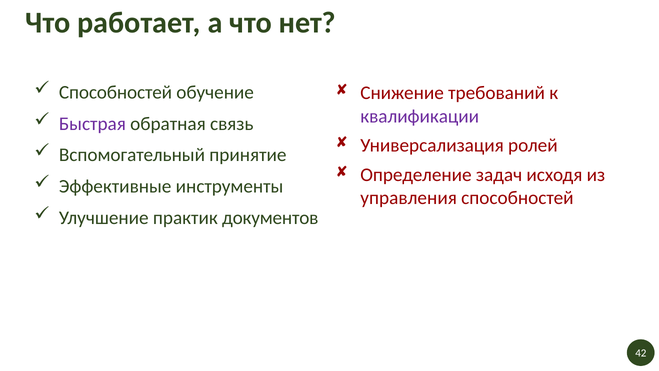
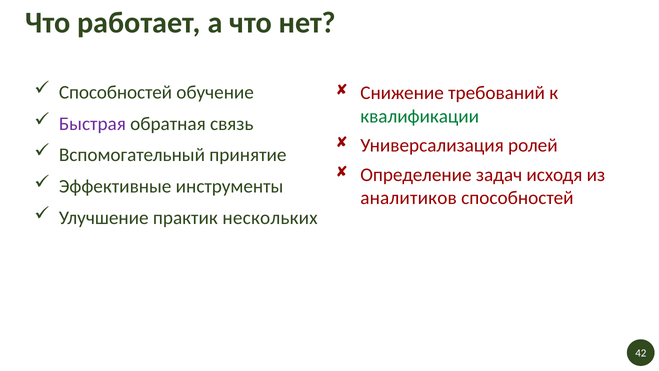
квалификации colour: purple -> green
управления: управления -> аналитиков
документов: документов -> нескольких
